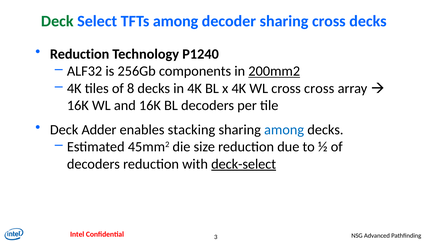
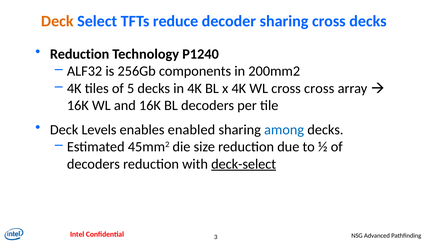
Deck at (57, 21) colour: green -> orange
TFTs among: among -> reduce
200mm2 underline: present -> none
8: 8 -> 5
Adder: Adder -> Levels
stacking: stacking -> enabled
